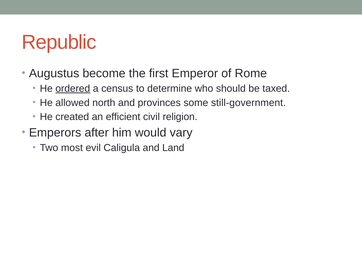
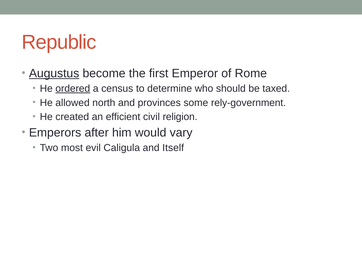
Augustus underline: none -> present
still-government: still-government -> rely-government
Land: Land -> Itself
